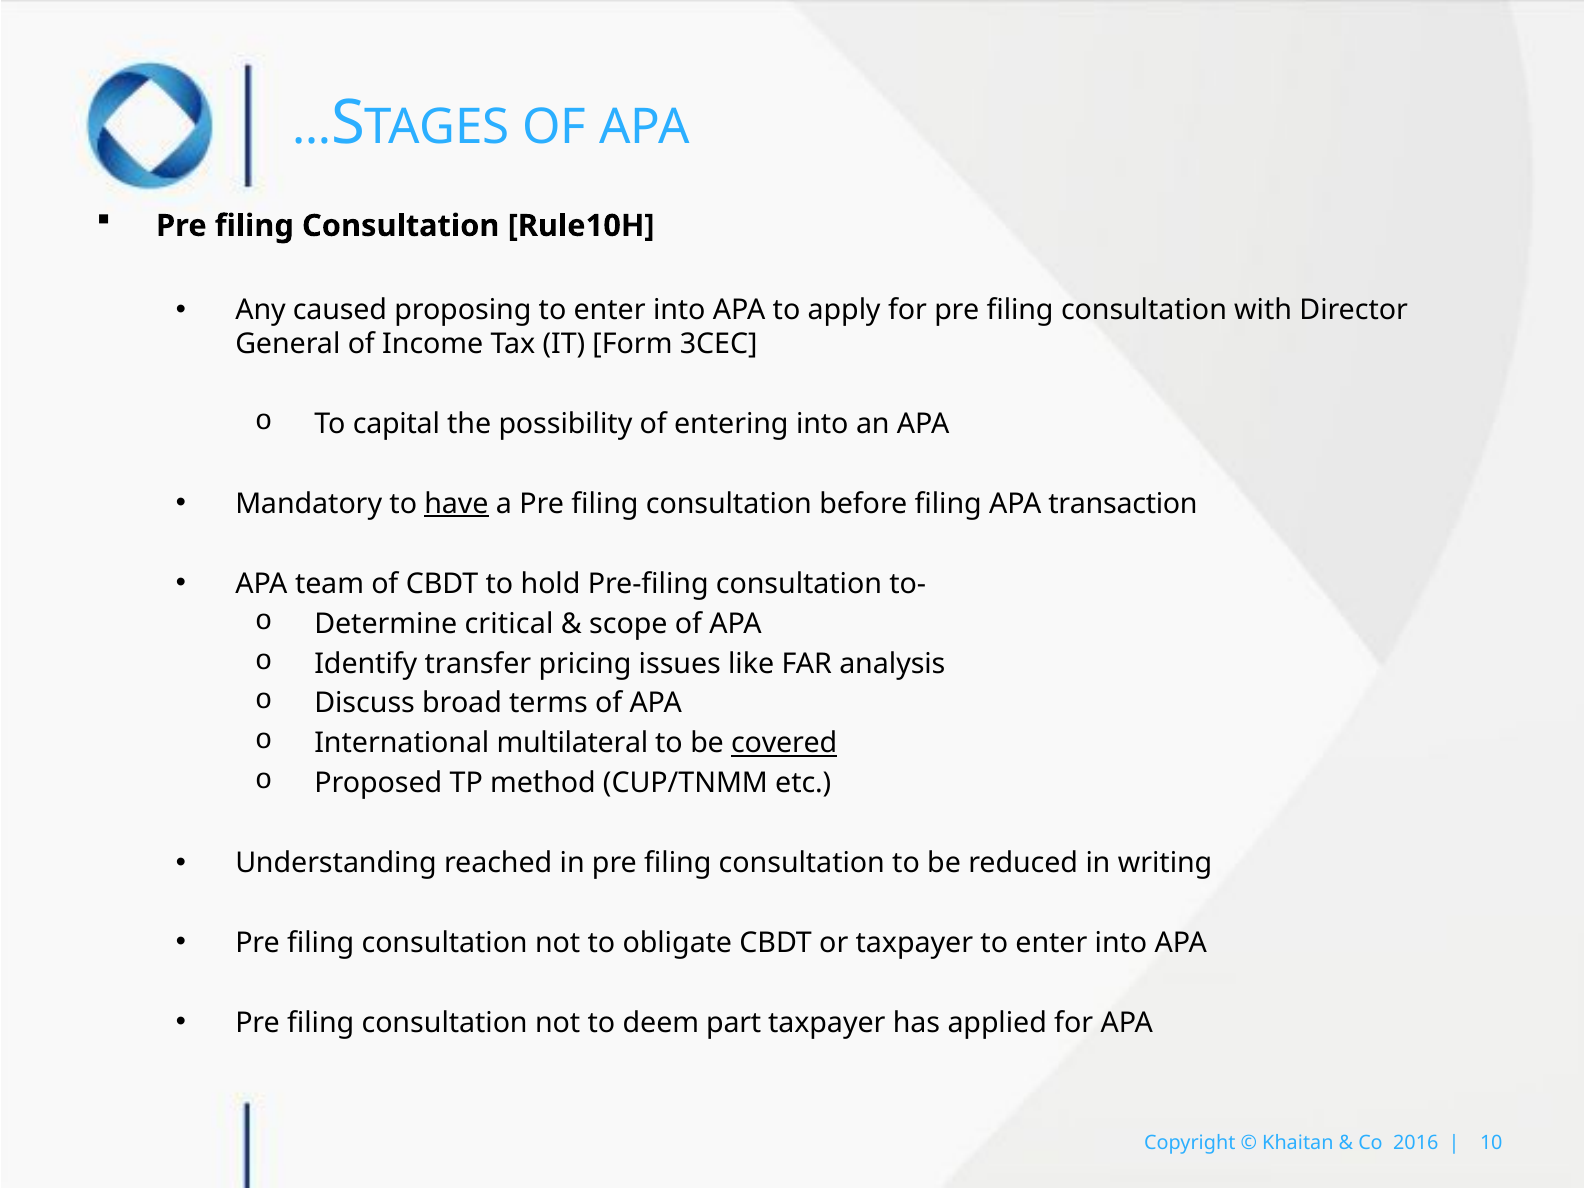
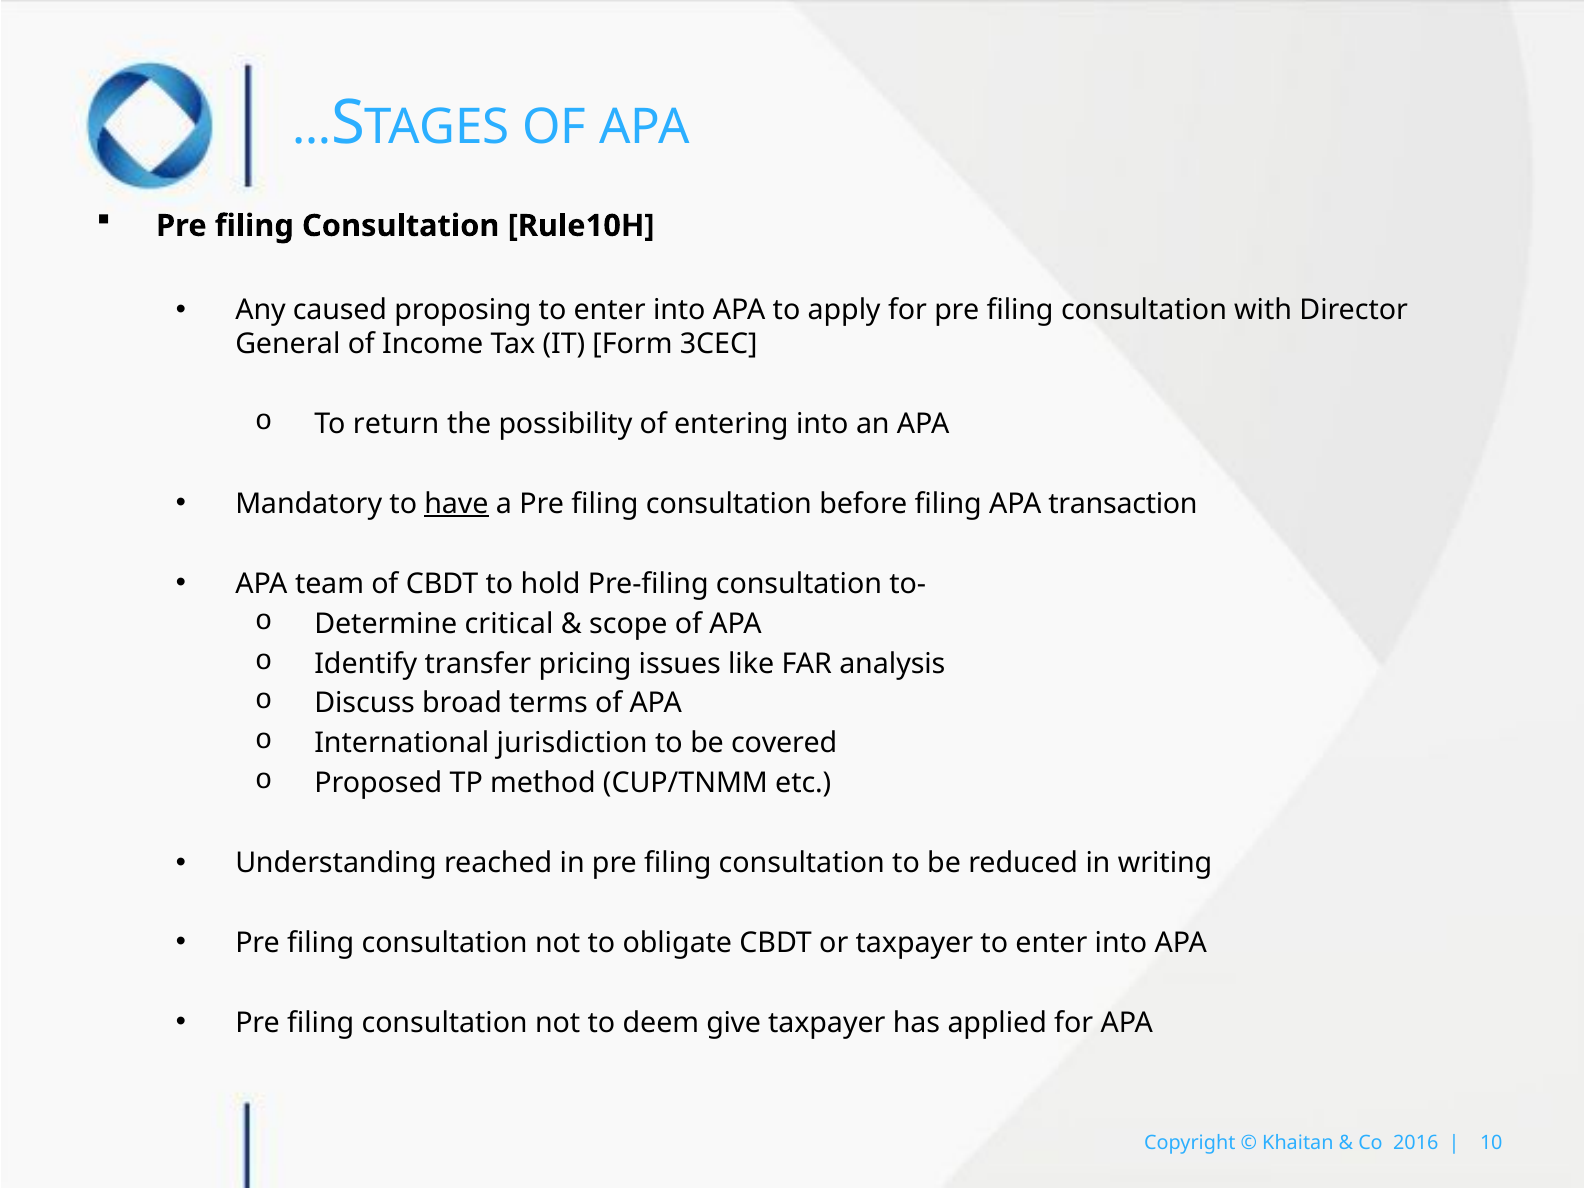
capital: capital -> return
multilateral: multilateral -> jurisdiction
covered underline: present -> none
part: part -> give
